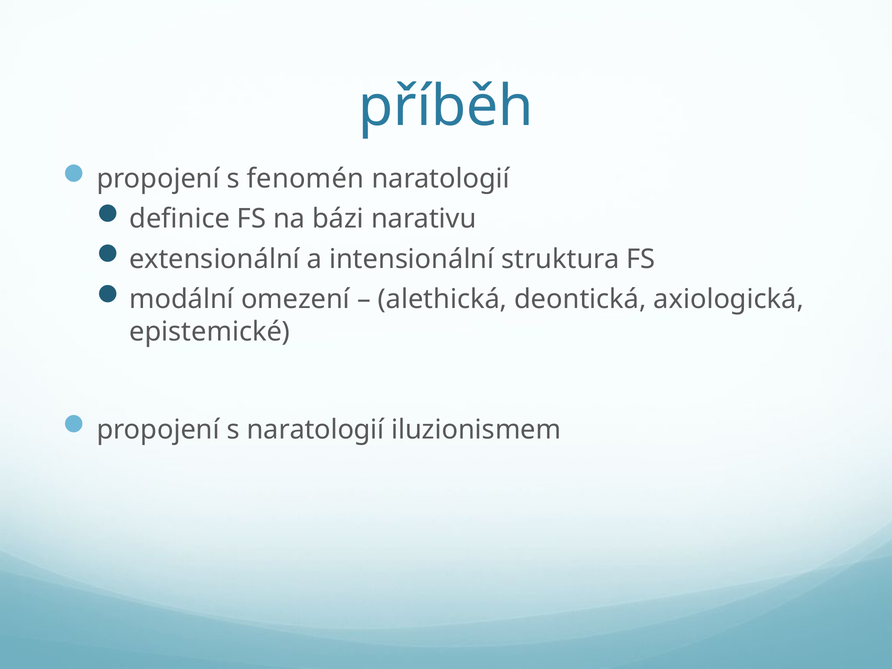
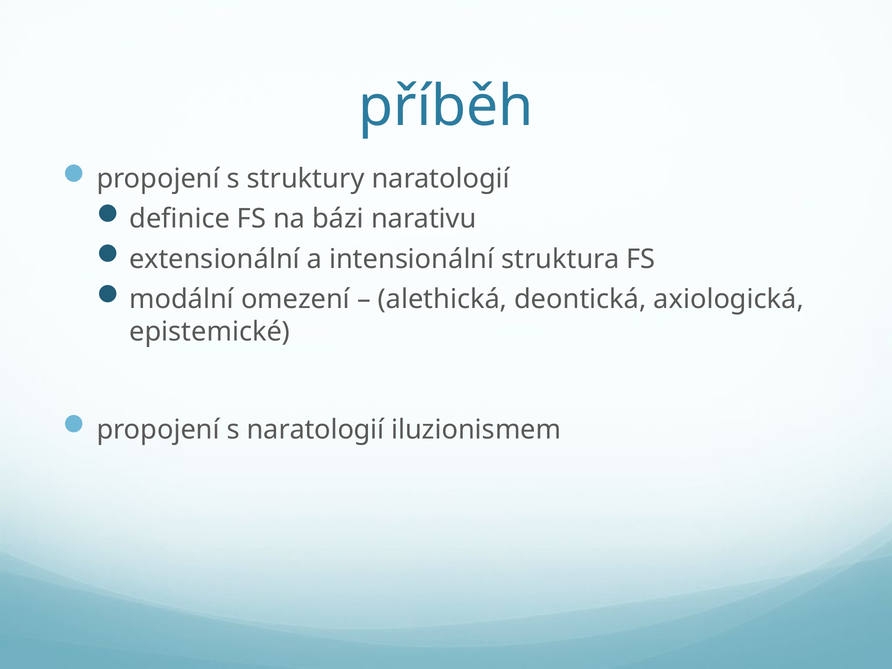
fenomén: fenomén -> struktury
